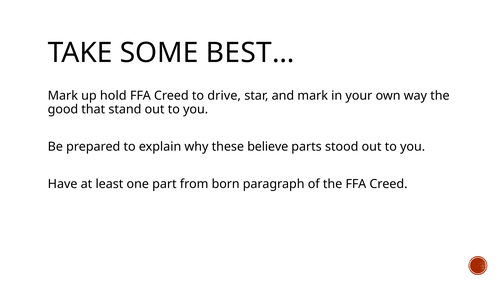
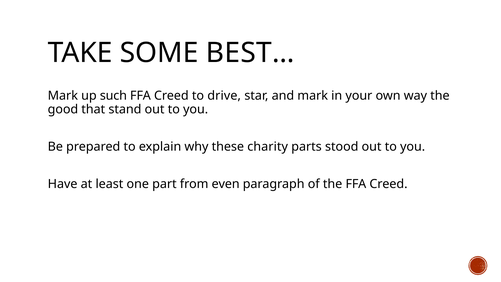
hold: hold -> such
believe: believe -> charity
born: born -> even
